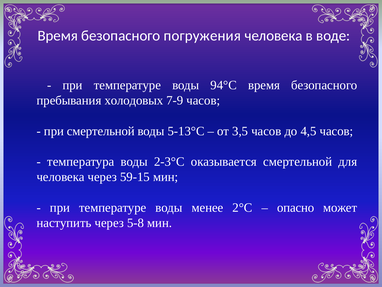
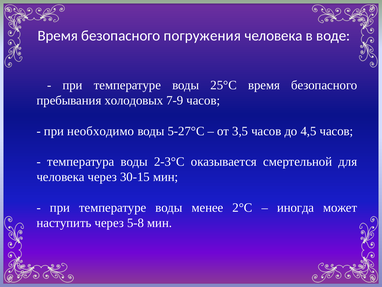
94°С: 94°С -> 25°С
при смертельной: смертельной -> необходимо
5-13°С: 5-13°С -> 5-27°С
59-15: 59-15 -> 30-15
опасно: опасно -> иногда
